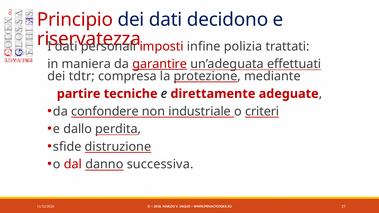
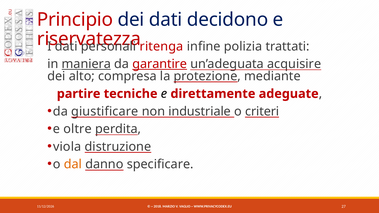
imposti: imposti -> ritenga
maniera underline: none -> present
effettuati: effettuati -> acquisire
tdtr: tdtr -> alto
confondere: confondere -> giustificare
dallo: dallo -> oltre
sfide: sfide -> viola
dal colour: red -> orange
successiva: successiva -> specificare
